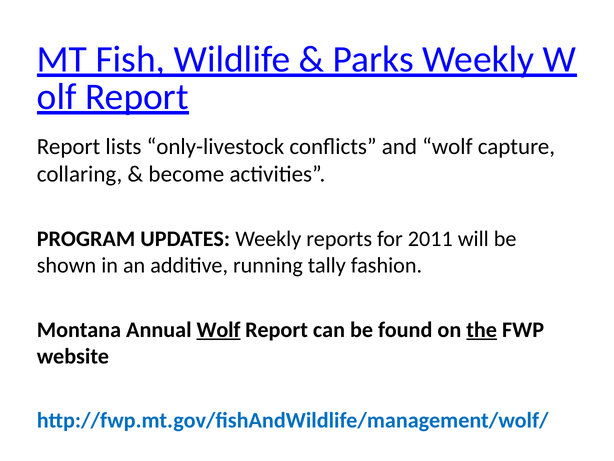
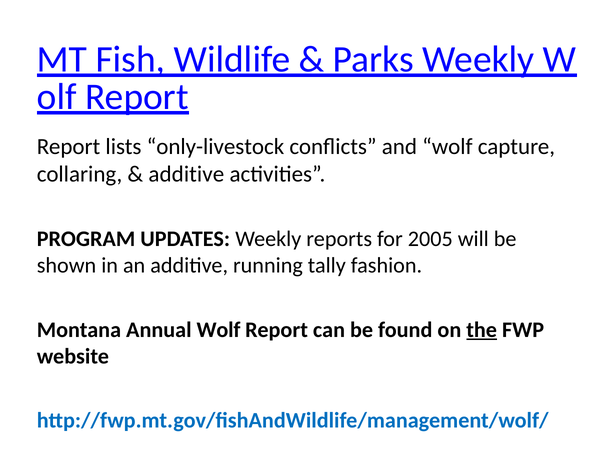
become at (186, 174): become -> additive
2011: 2011 -> 2005
Wolf at (219, 329) underline: present -> none
